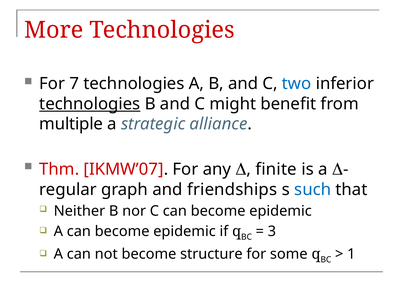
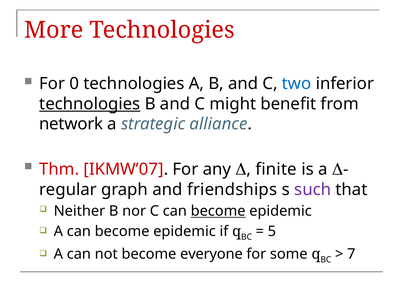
7: 7 -> 0
multiple: multiple -> network
such colour: blue -> purple
become at (218, 211) underline: none -> present
3: 3 -> 5
structure: structure -> everyone
1: 1 -> 7
